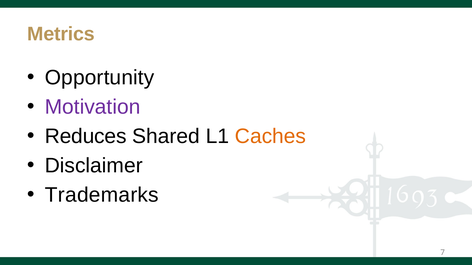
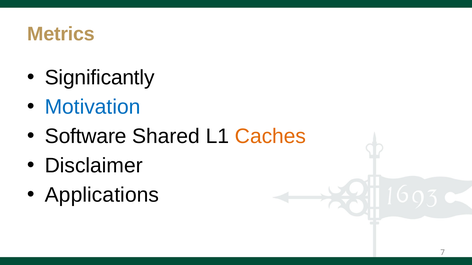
Opportunity: Opportunity -> Significantly
Motivation colour: purple -> blue
Reduces: Reduces -> Software
Trademarks: Trademarks -> Applications
